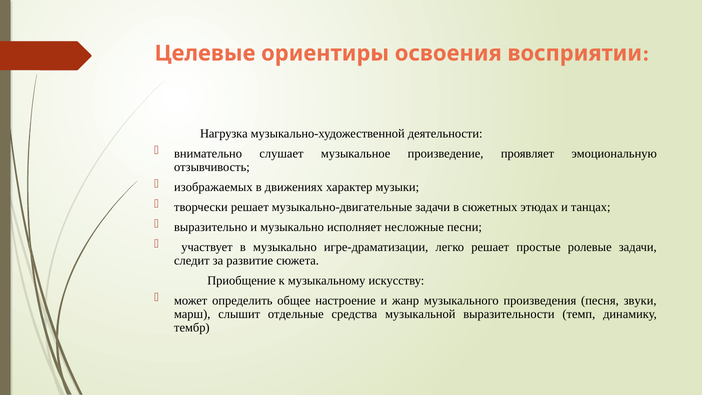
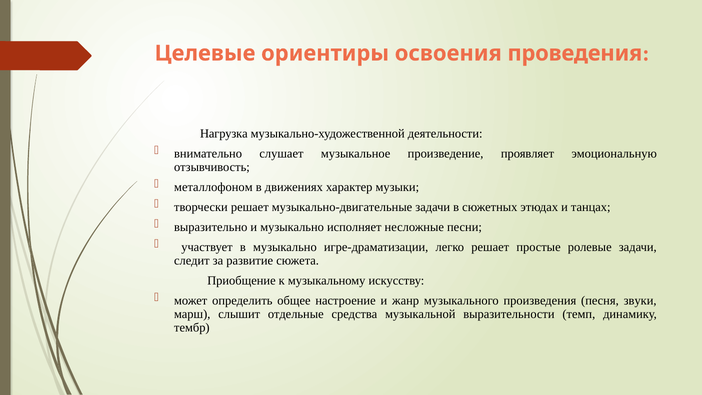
восприятии: восприятии -> проведения
изображаемых: изображаемых -> металлофоном
